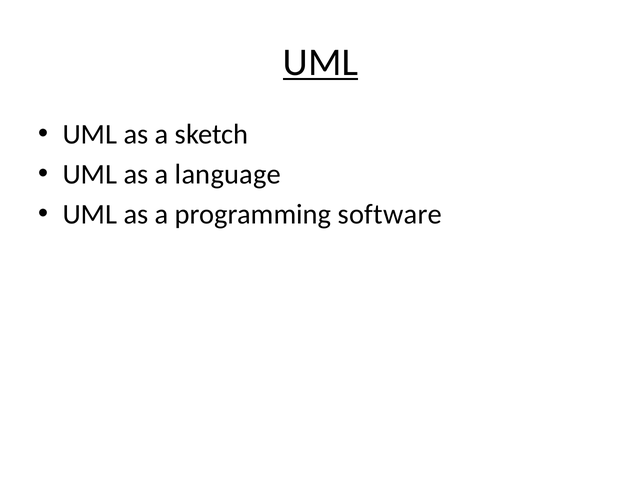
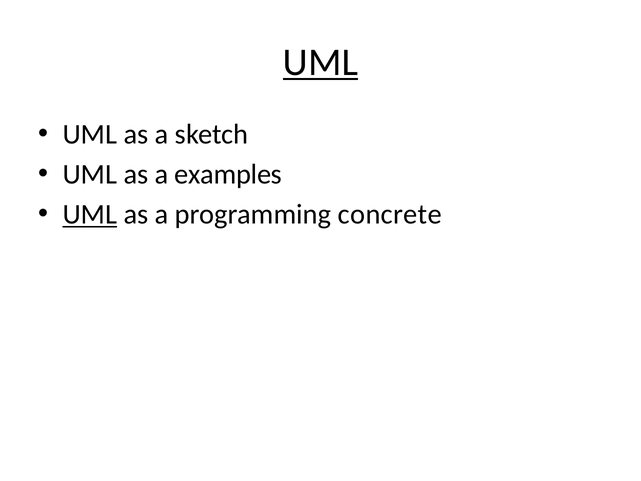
language: language -> examples
UML at (90, 214) underline: none -> present
software: software -> concrete
